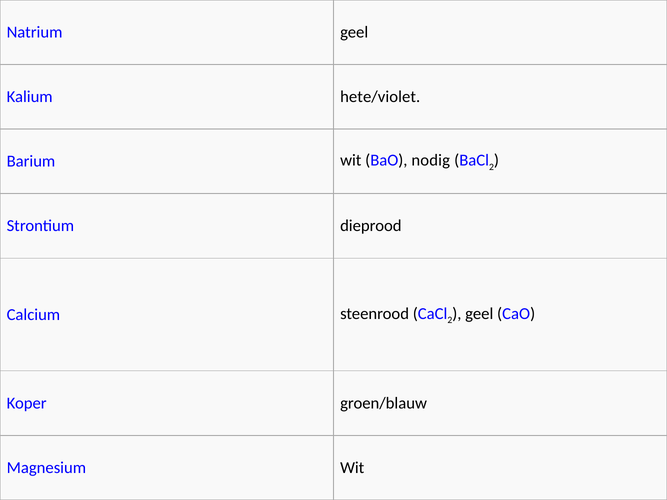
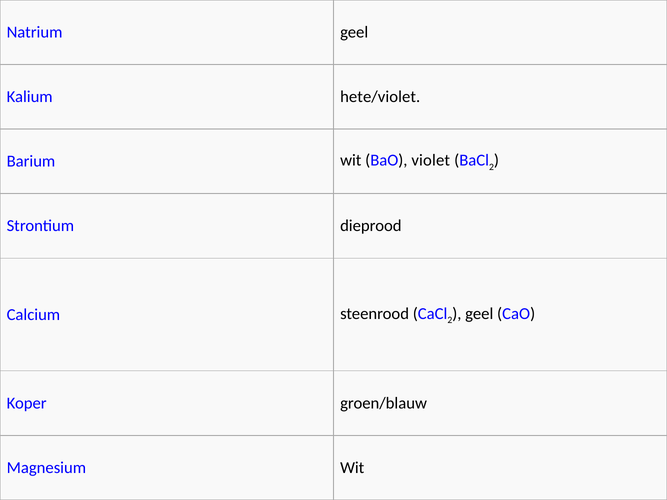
nodig: nodig -> violet
